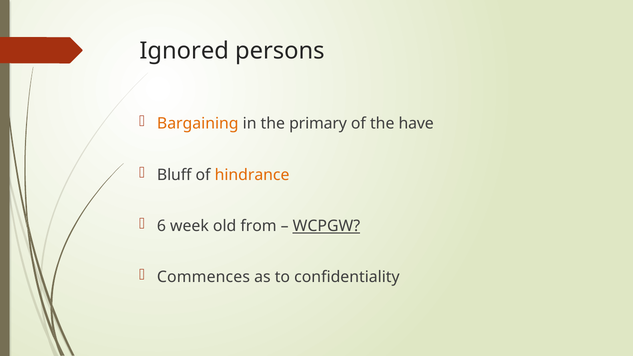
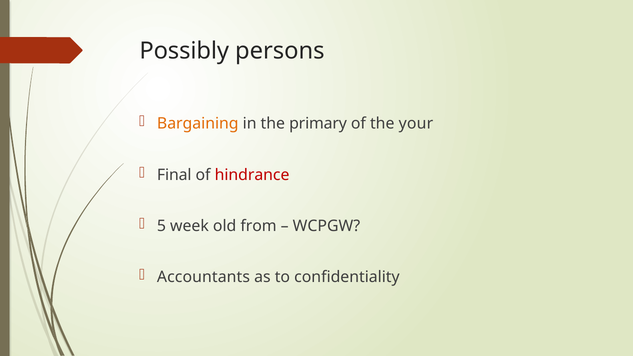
Ignored: Ignored -> Possibly
have: have -> your
Bluff: Bluff -> Final
hindrance colour: orange -> red
6: 6 -> 5
WCPGW underline: present -> none
Commences: Commences -> Accountants
